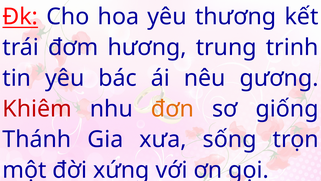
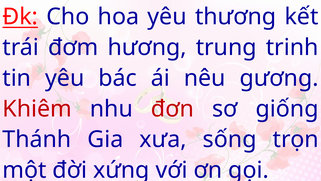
đơn colour: orange -> red
